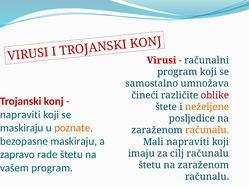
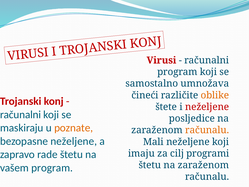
oblike colour: red -> orange
neželjene at (207, 107) colour: orange -> red
napraviti at (20, 114): napraviti -> računalni
bezopasne maskiraju: maskiraju -> neželjene
Mali napraviti: napraviti -> neželjene
cilj računalu: računalu -> programi
